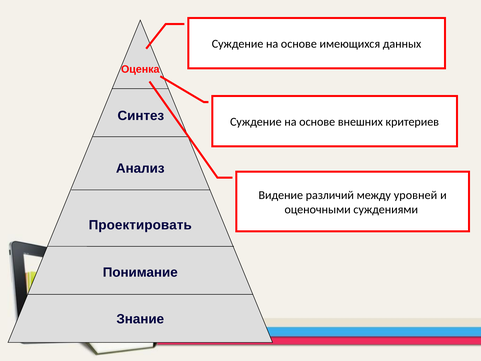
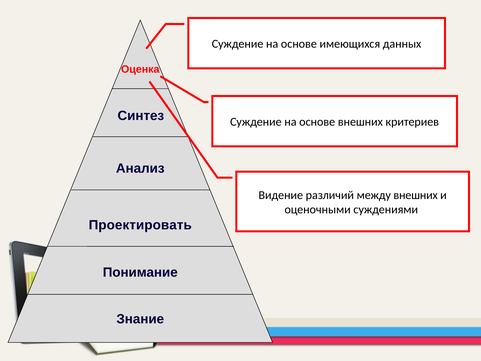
между уровней: уровней -> внешних
